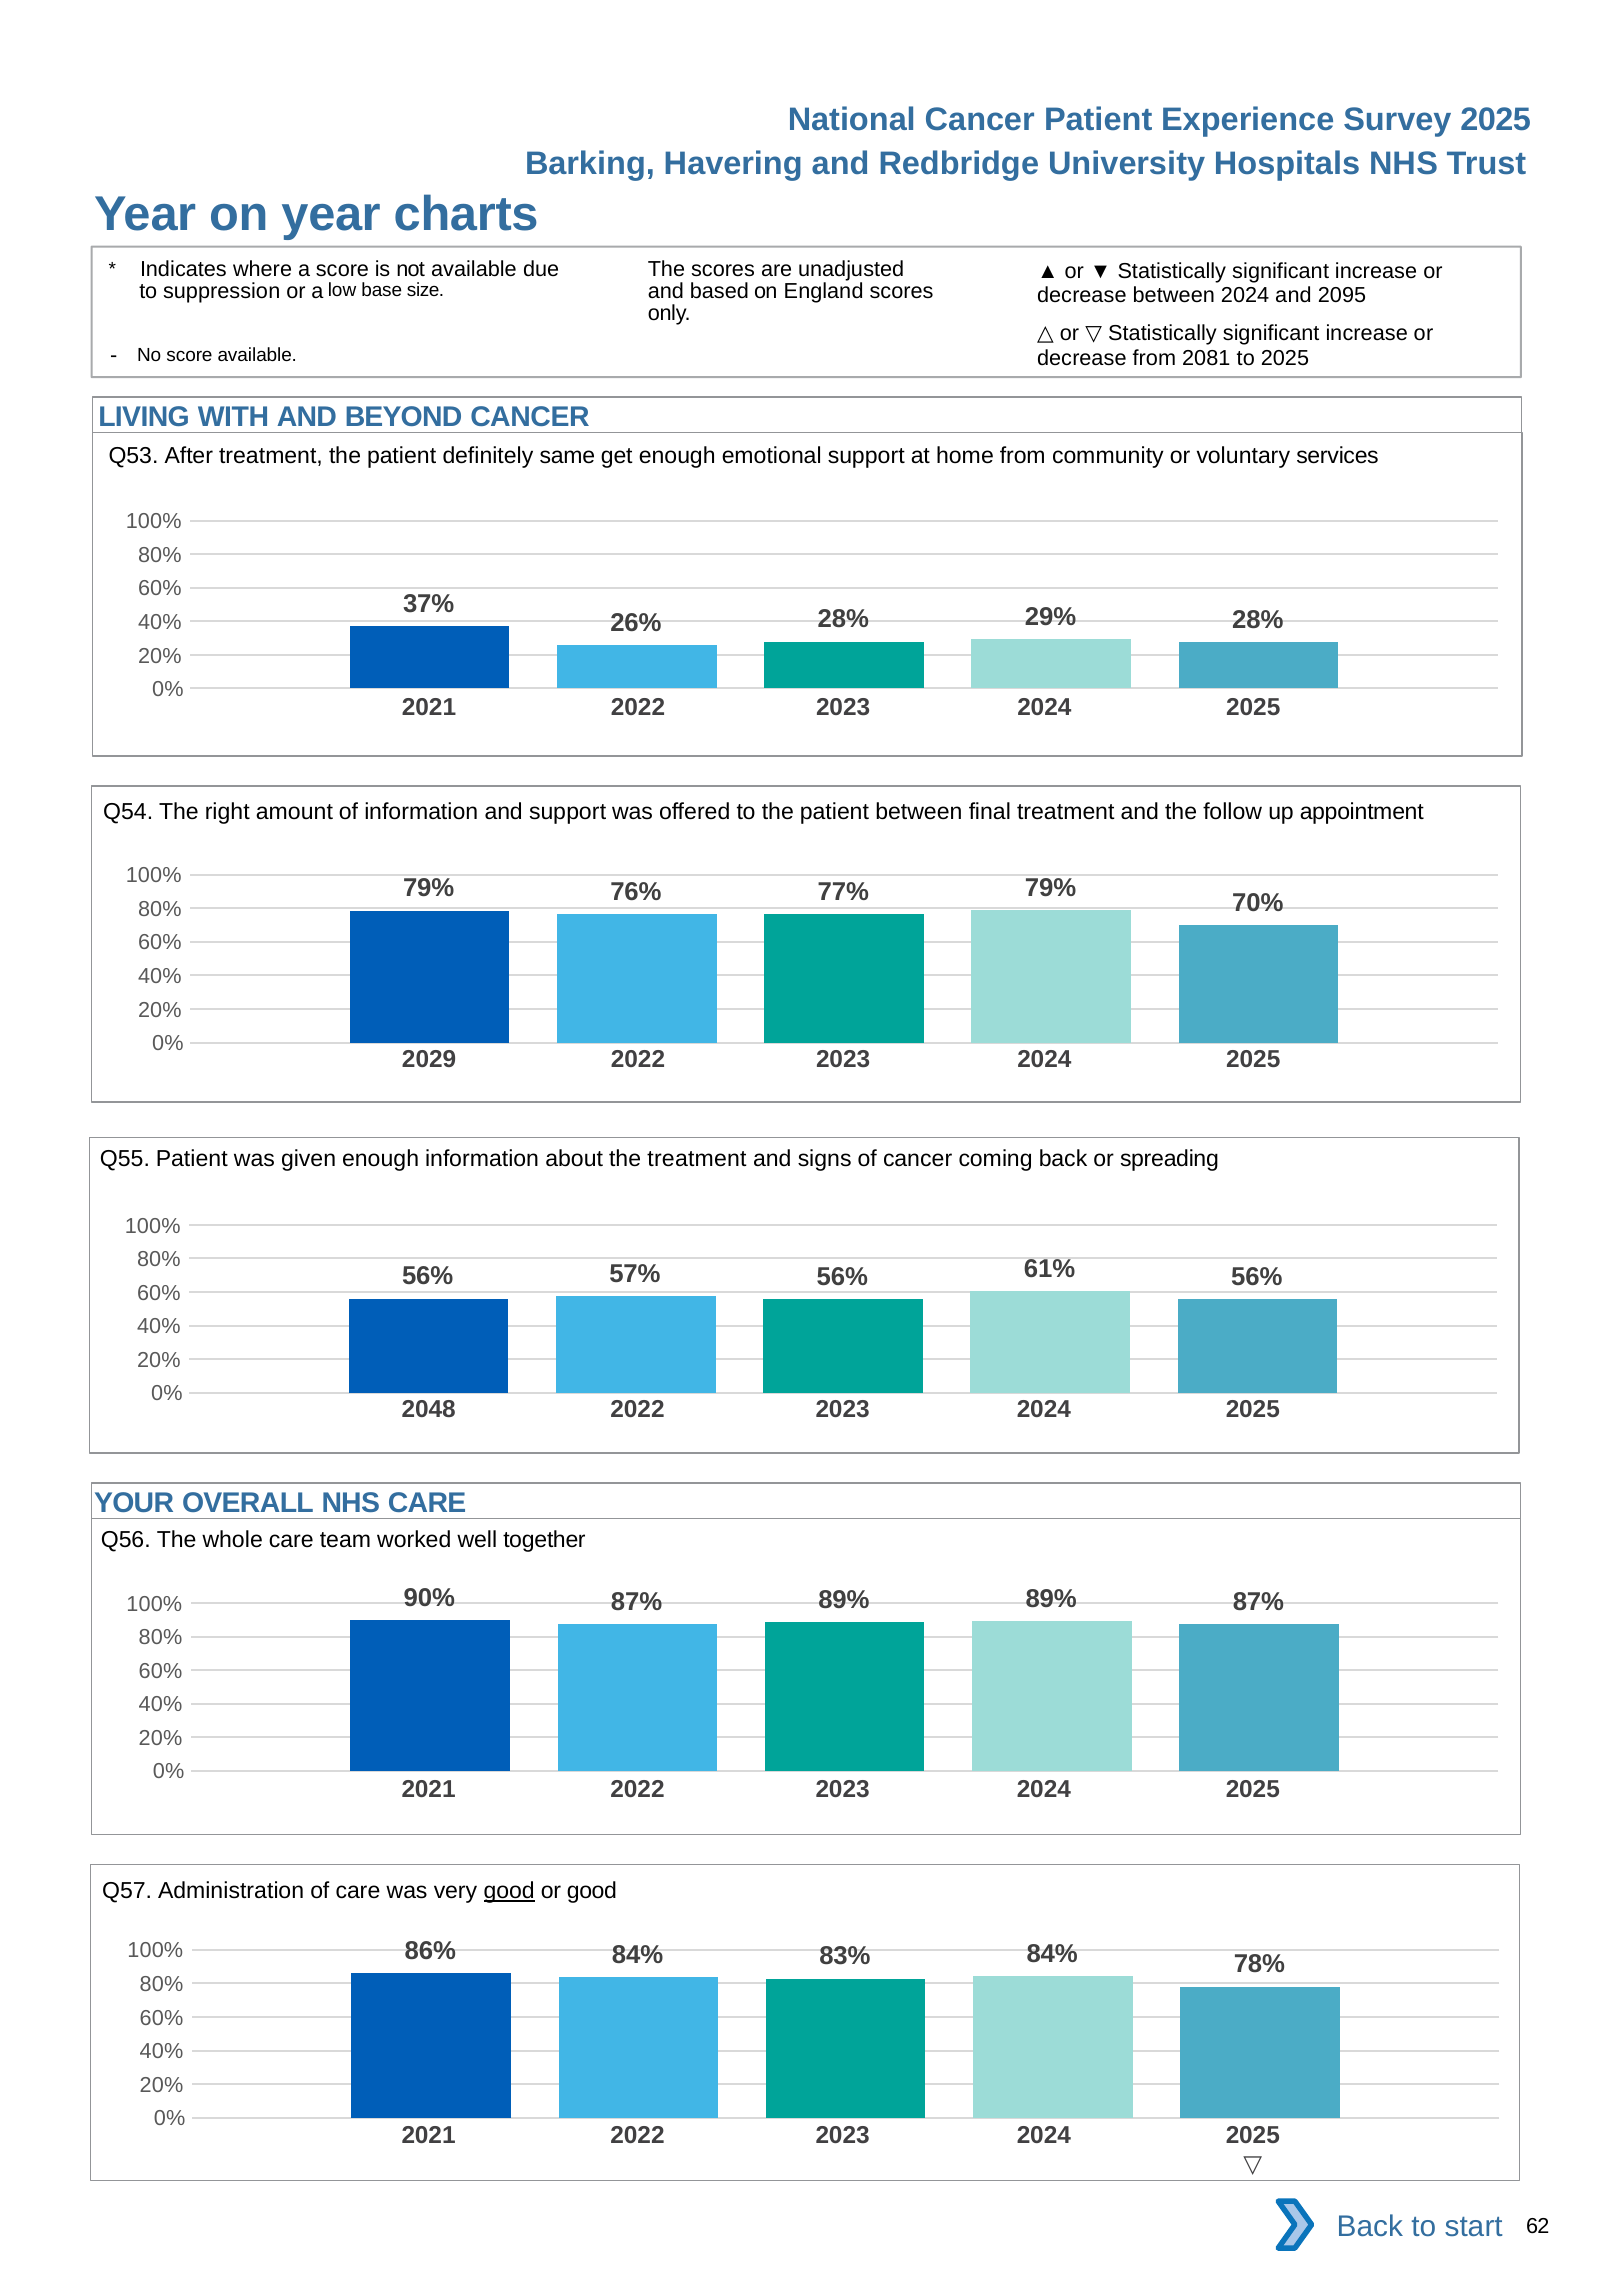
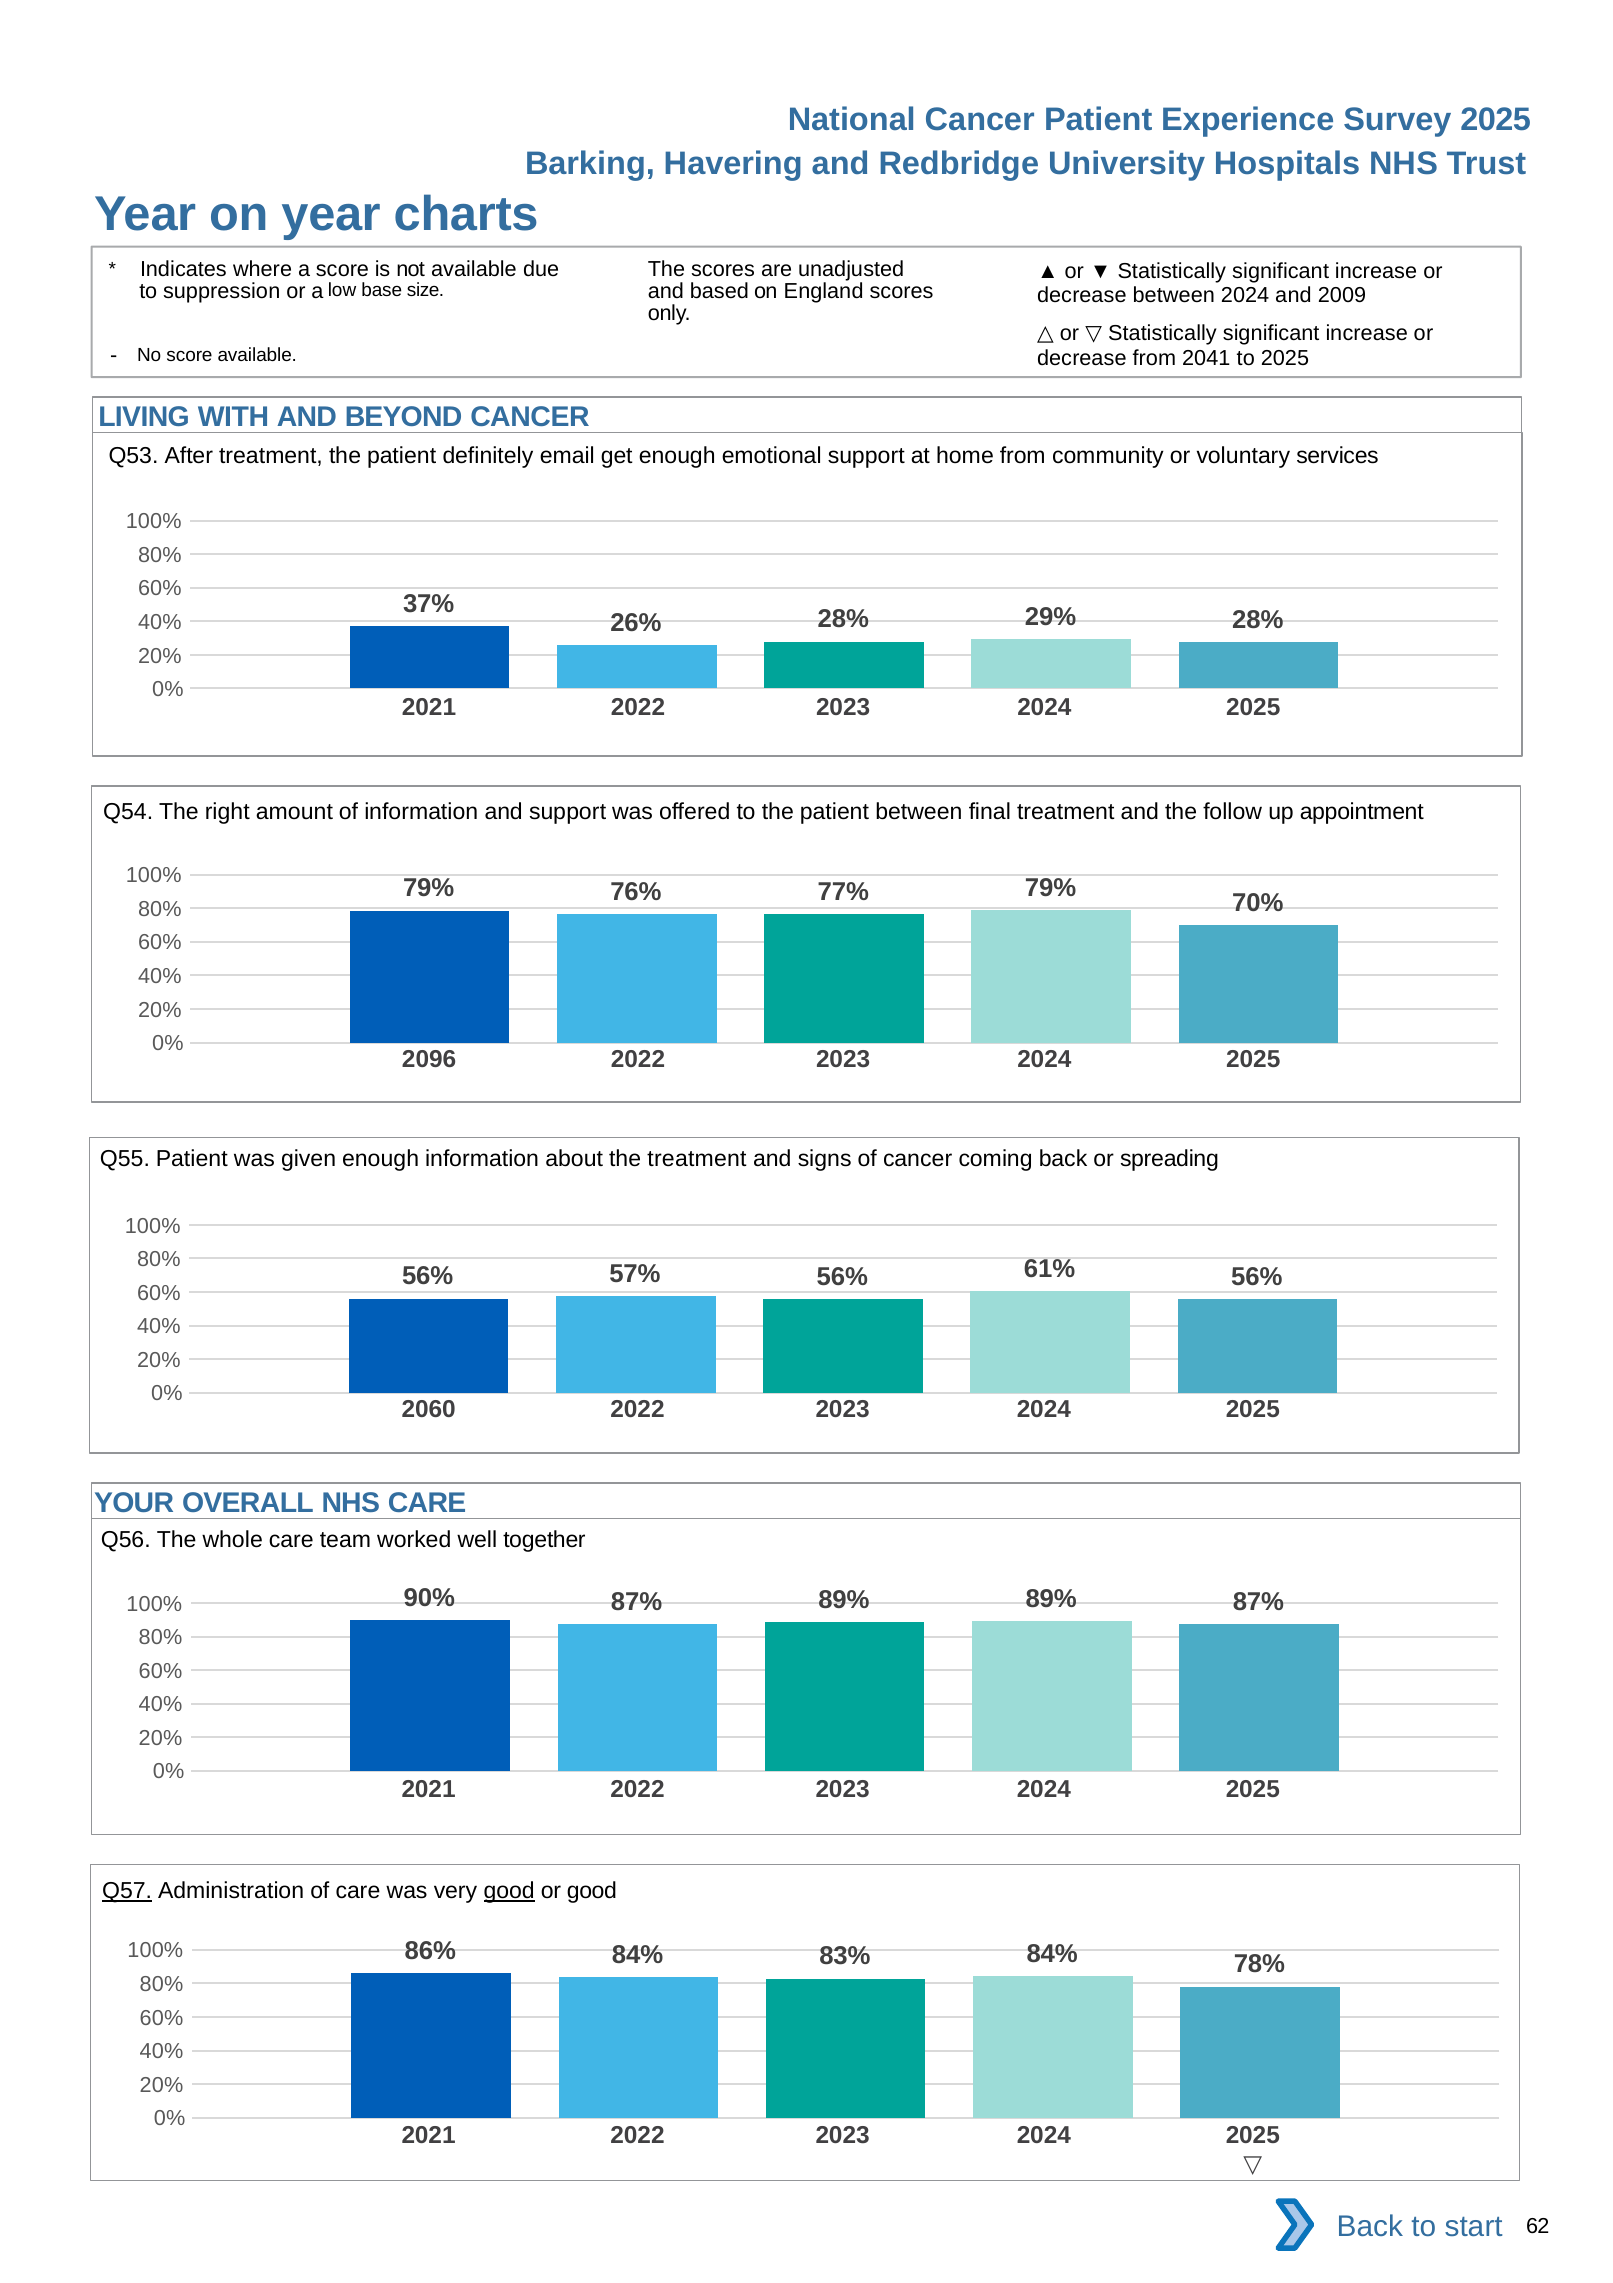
2095: 2095 -> 2009
2081: 2081 -> 2041
same: same -> email
2029: 2029 -> 2096
2048: 2048 -> 2060
Q57 underline: none -> present
